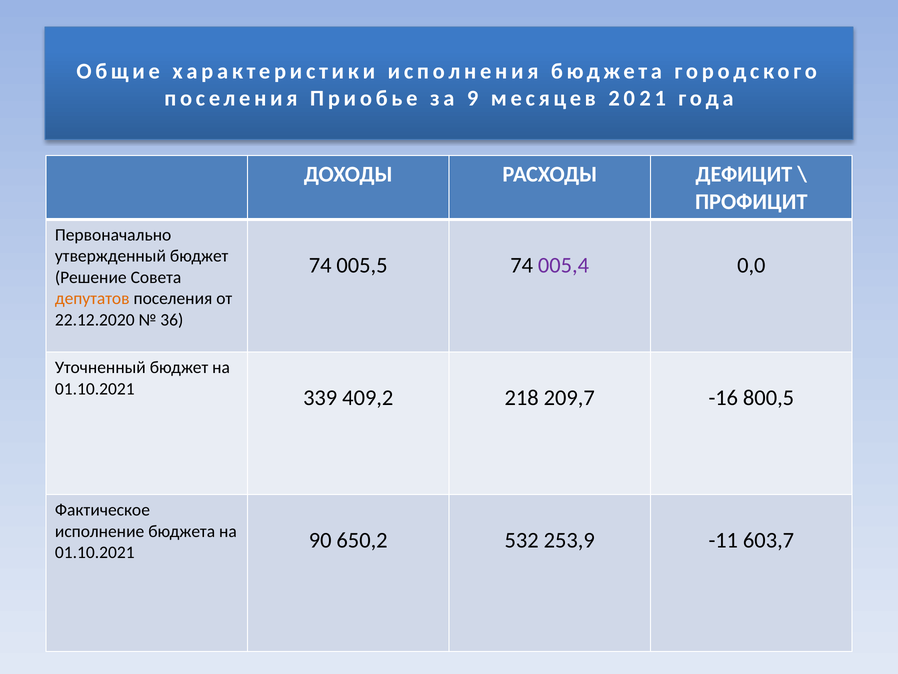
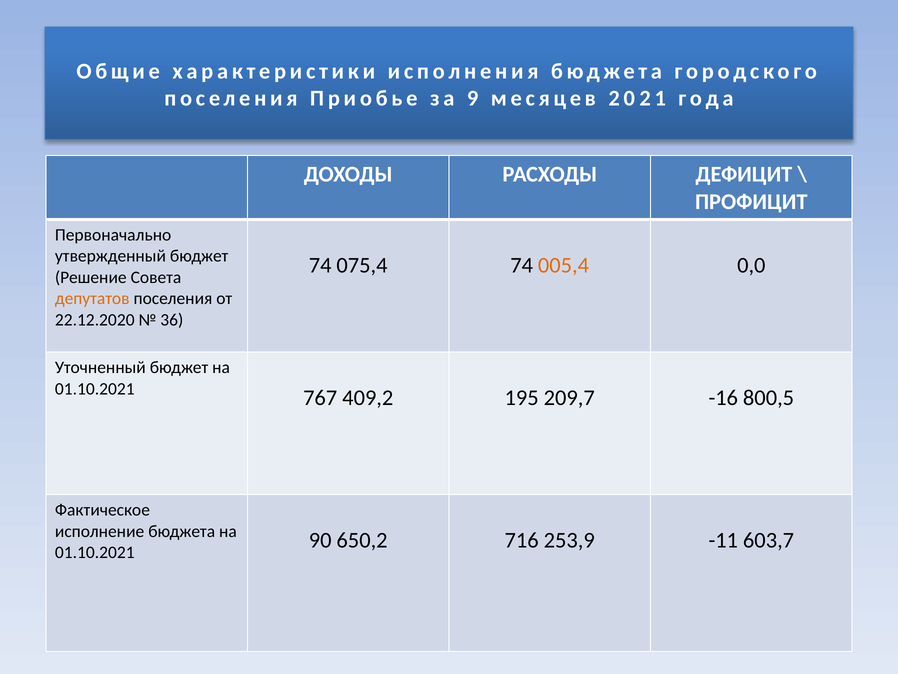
005,5: 005,5 -> 075,4
005,4 colour: purple -> orange
339: 339 -> 767
218: 218 -> 195
532: 532 -> 716
